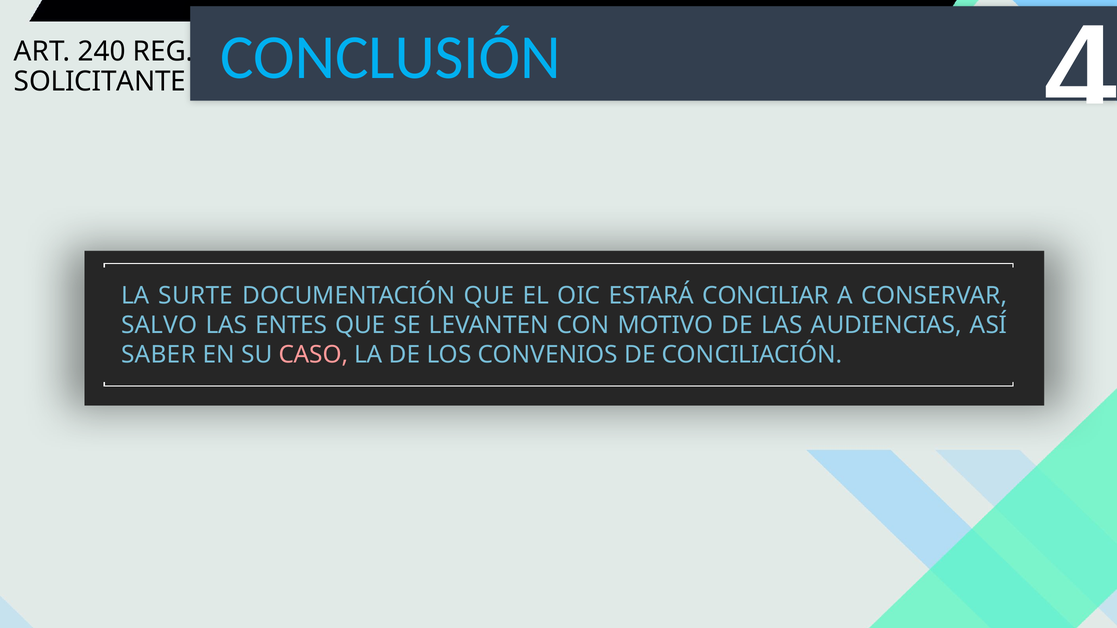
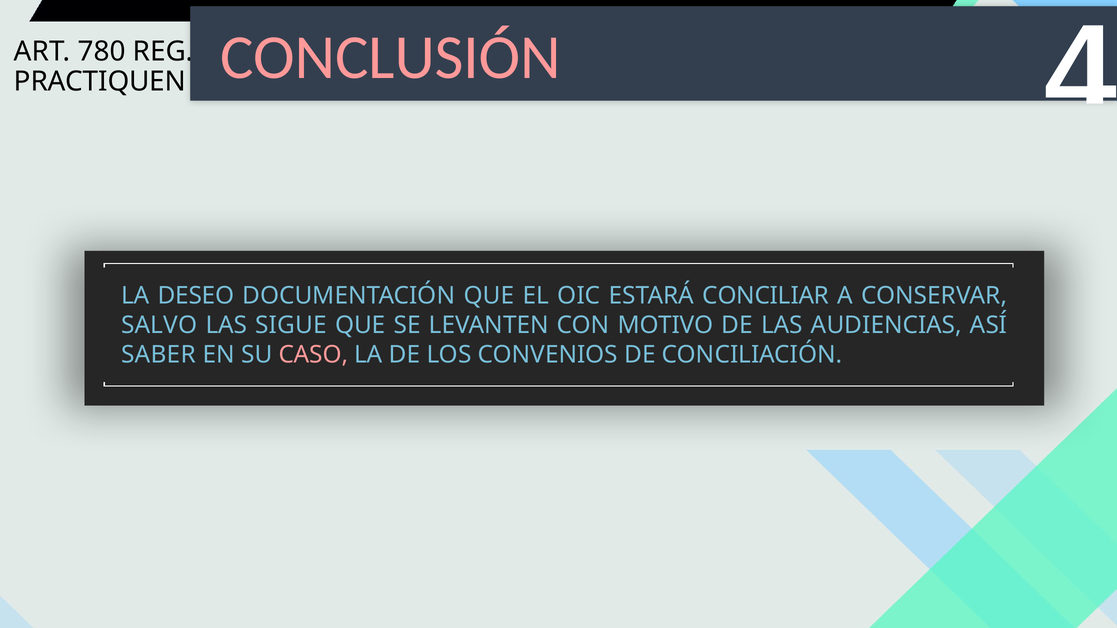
CONCLUSIÓN colour: light blue -> pink
240: 240 -> 780
SOLICITANTE: SOLICITANTE -> PRACTIQUEN
SURTE: SURTE -> DESEO
ENTES: ENTES -> SIGUE
